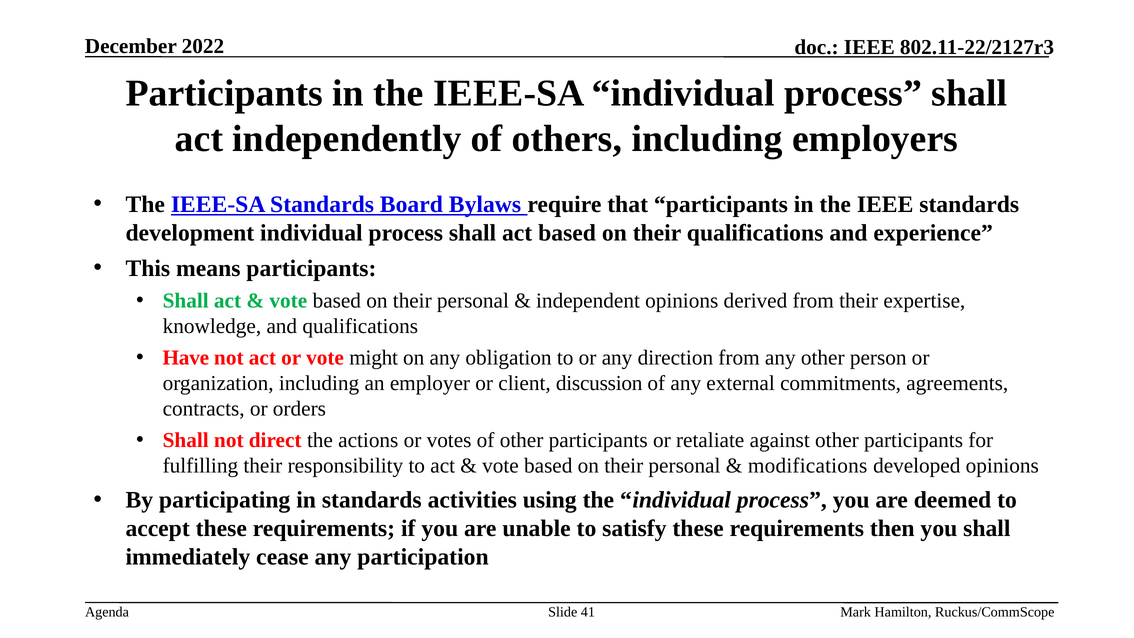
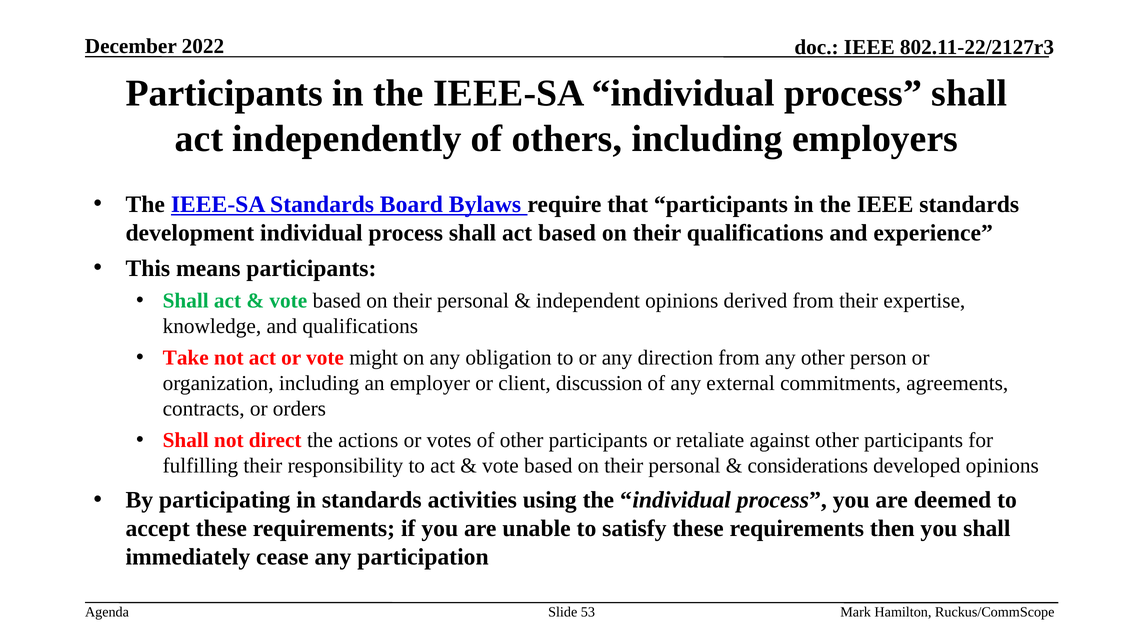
Have: Have -> Take
modifications: modifications -> considerations
41: 41 -> 53
